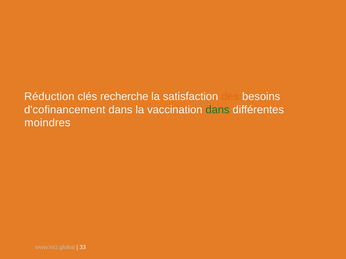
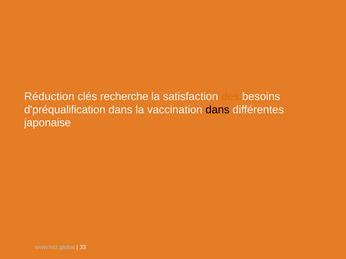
d'cofinancement: d'cofinancement -> d'préqualification
dans at (218, 110) colour: green -> black
moindres: moindres -> japonaise
